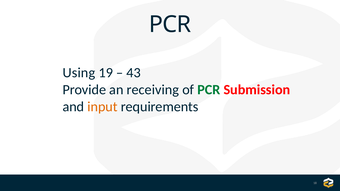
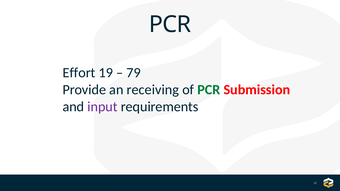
Using: Using -> Effort
43: 43 -> 79
input colour: orange -> purple
